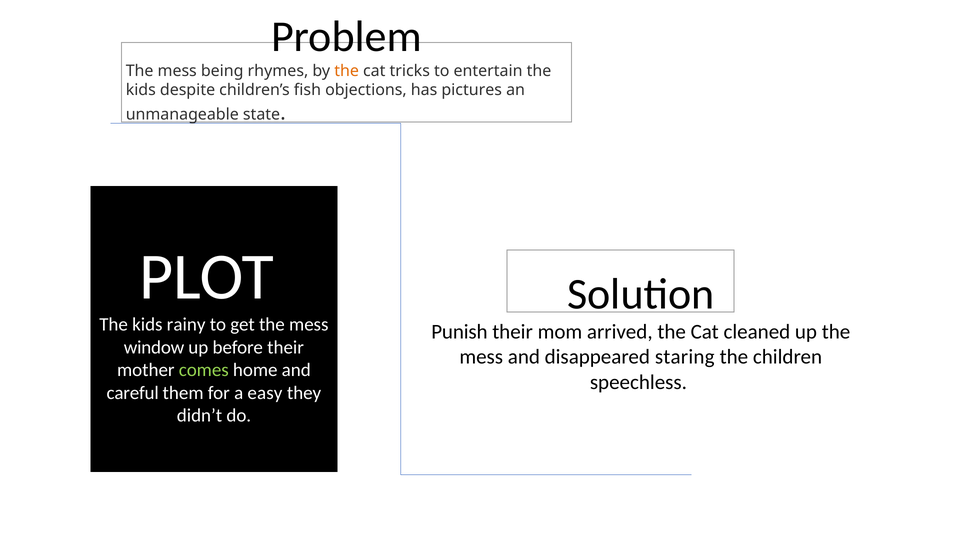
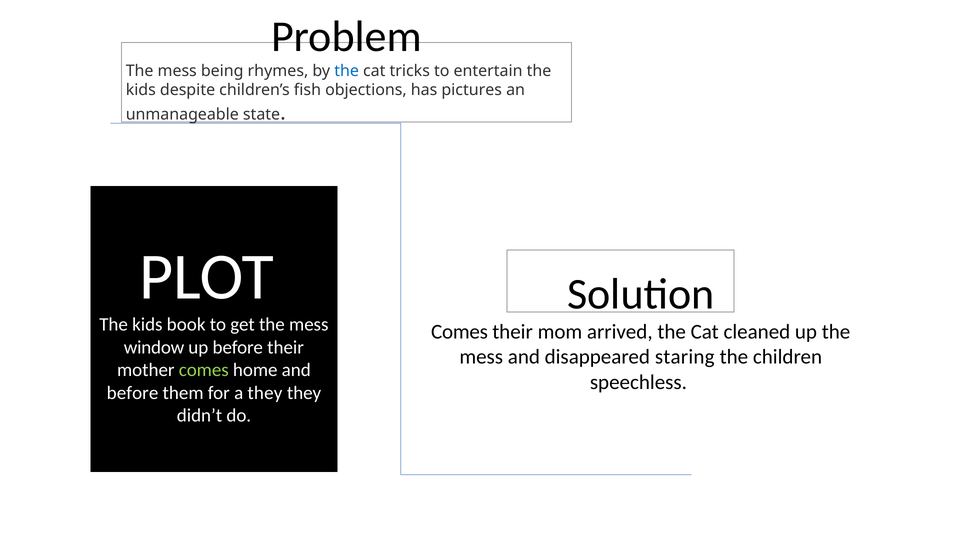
the at (347, 71) colour: orange -> blue
rainy: rainy -> book
Punish at (459, 332): Punish -> Comes
careful at (133, 393): careful -> before
a easy: easy -> they
